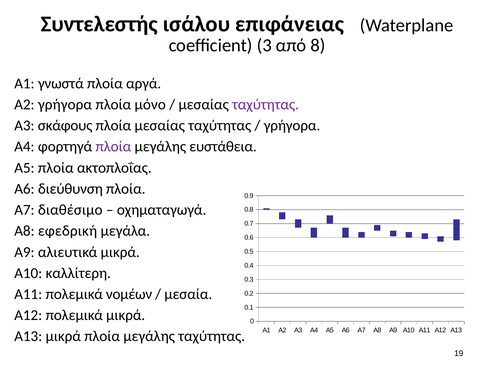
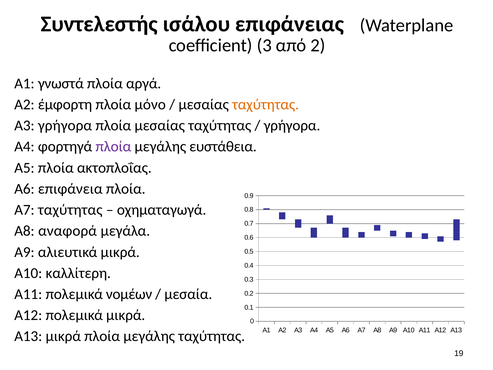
8: 8 -> 2
Α2 γρήγορα: γρήγορα -> έμφορτη
ταχύτητας at (266, 104) colour: purple -> orange
Α3 σκάφους: σκάφους -> γρήγορα
διεύθυνση: διεύθυνση -> επιφάνεια
Α7 διαθέσιμο: διαθέσιμο -> ταχύτητας
εφεδρική: εφεδρική -> αναφορά
